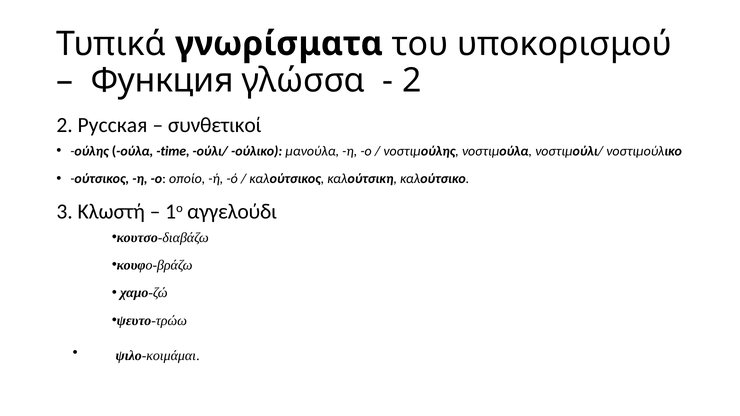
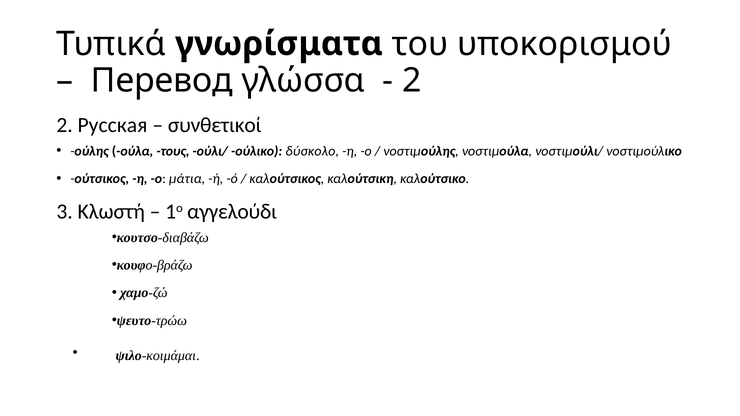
Функция: Функция -> Перевод
time: time -> τους
μανούλα: μανούλα -> δύσκολο
οποίο: οποίο -> μάτια
